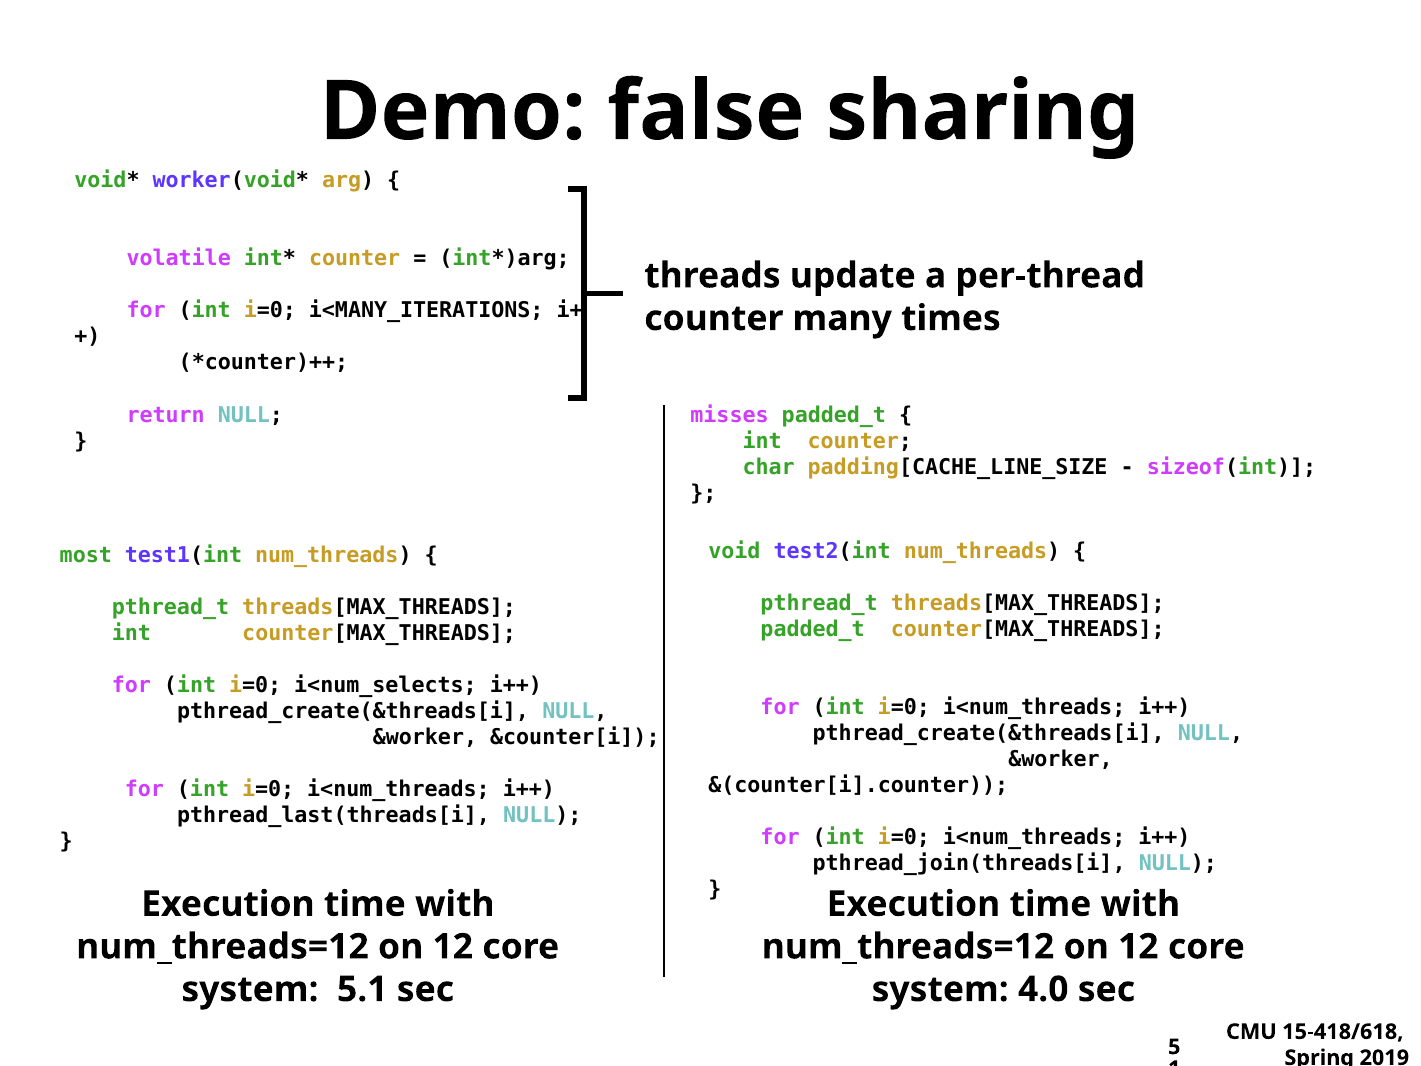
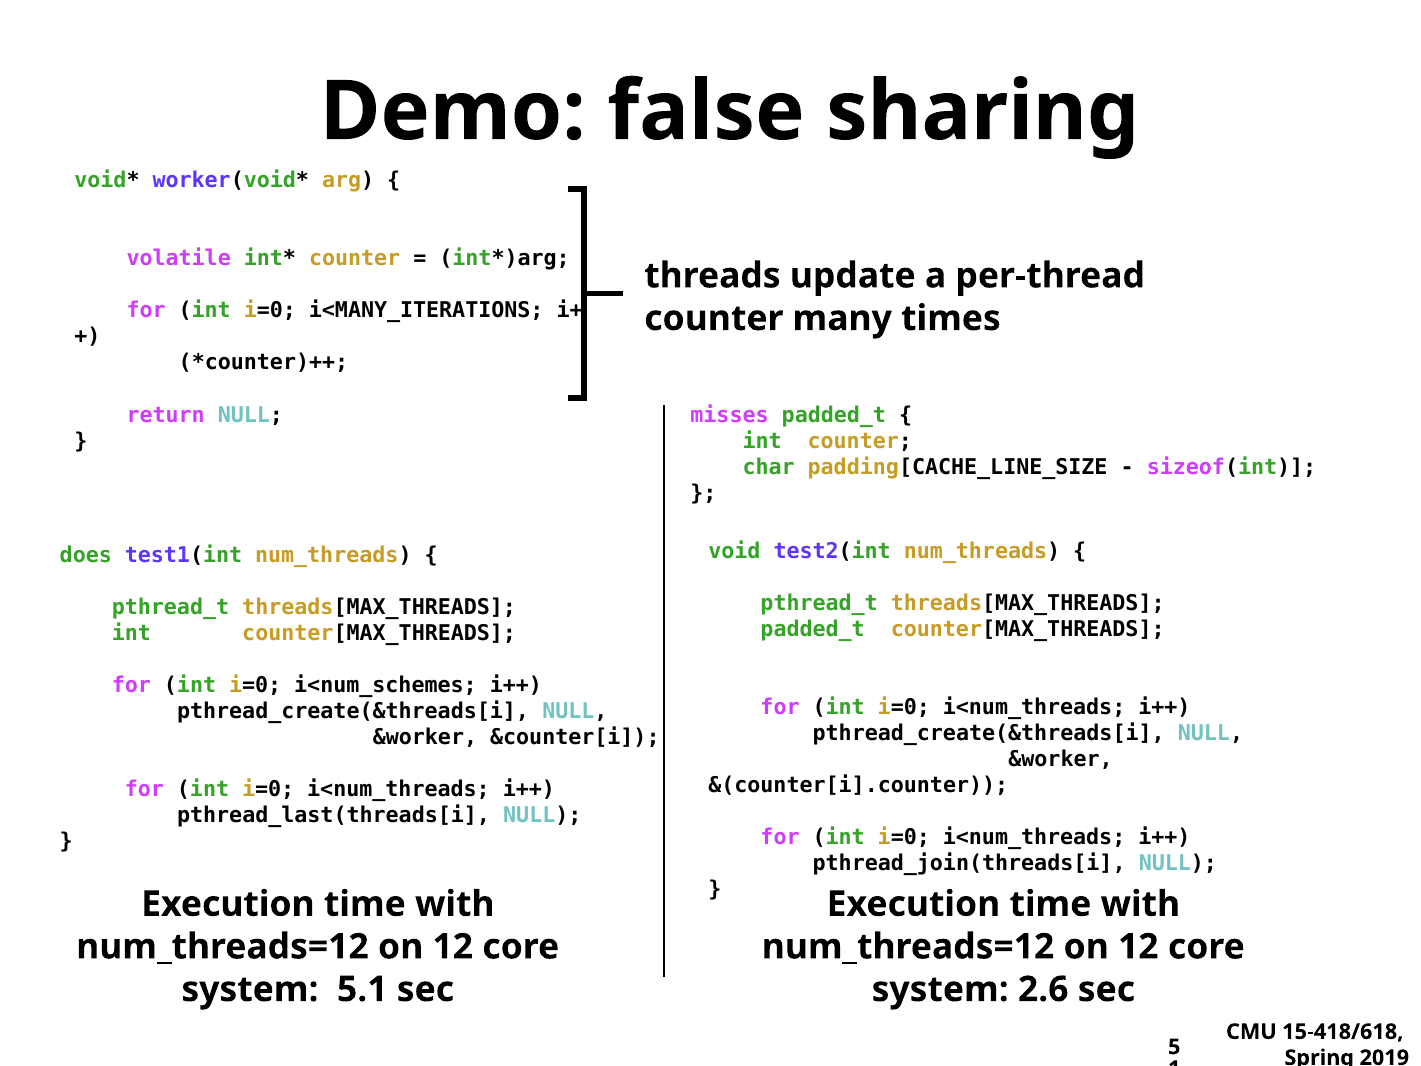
most: most -> does
i<num_selects: i<num_selects -> i<num_schemes
4.0: 4.0 -> 2.6
